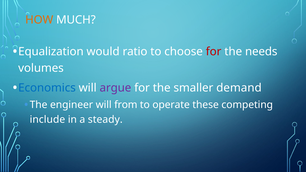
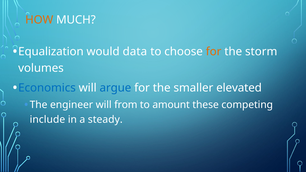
ratio: ratio -> data
for at (214, 52) colour: red -> orange
needs: needs -> storm
argue colour: purple -> blue
demand: demand -> elevated
operate: operate -> amount
